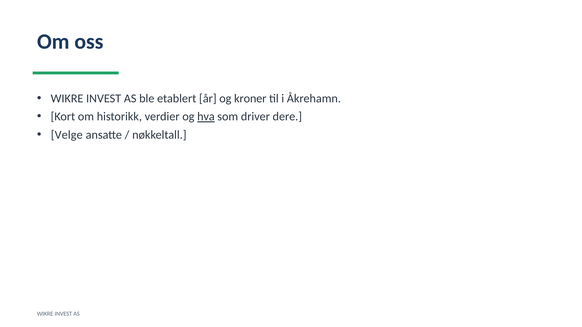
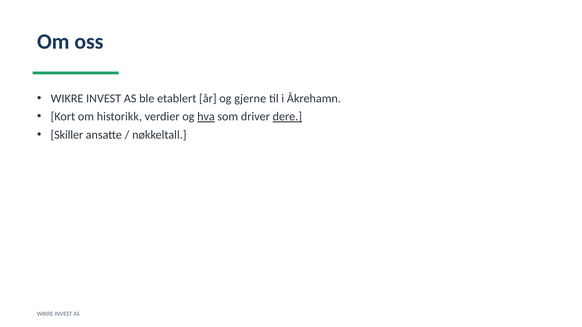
kroner: kroner -> gjerne
dere underline: none -> present
Velge: Velge -> Skiller
